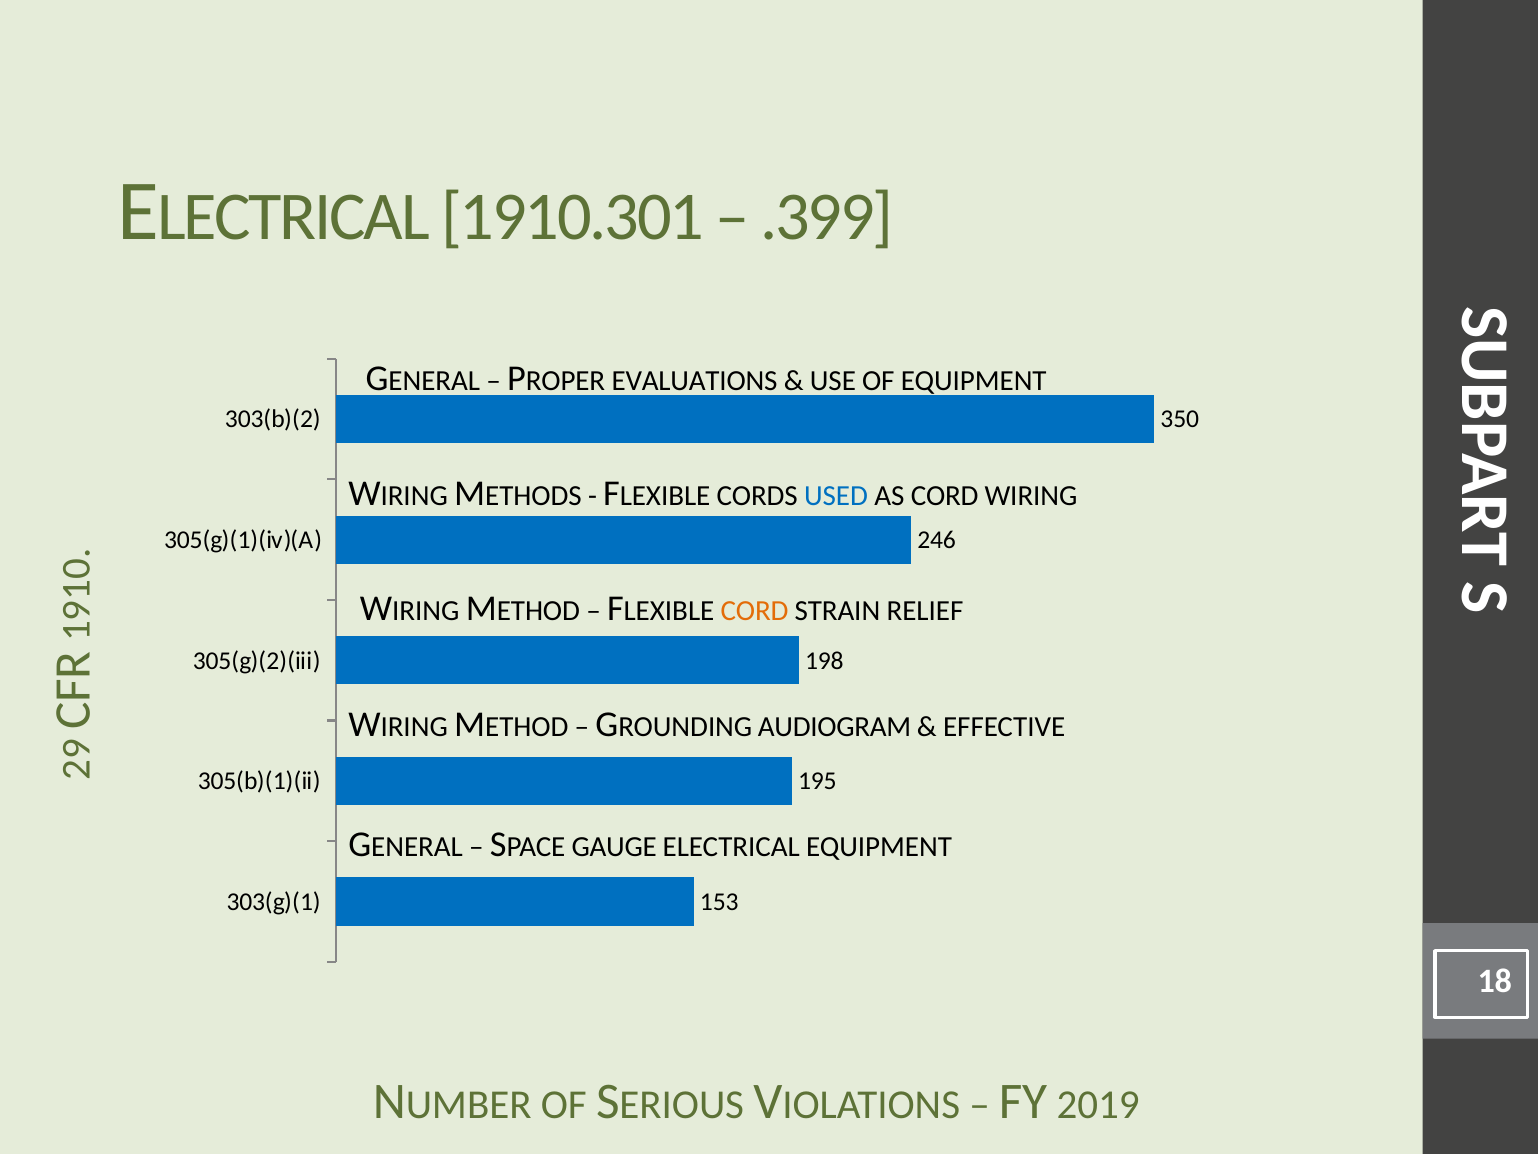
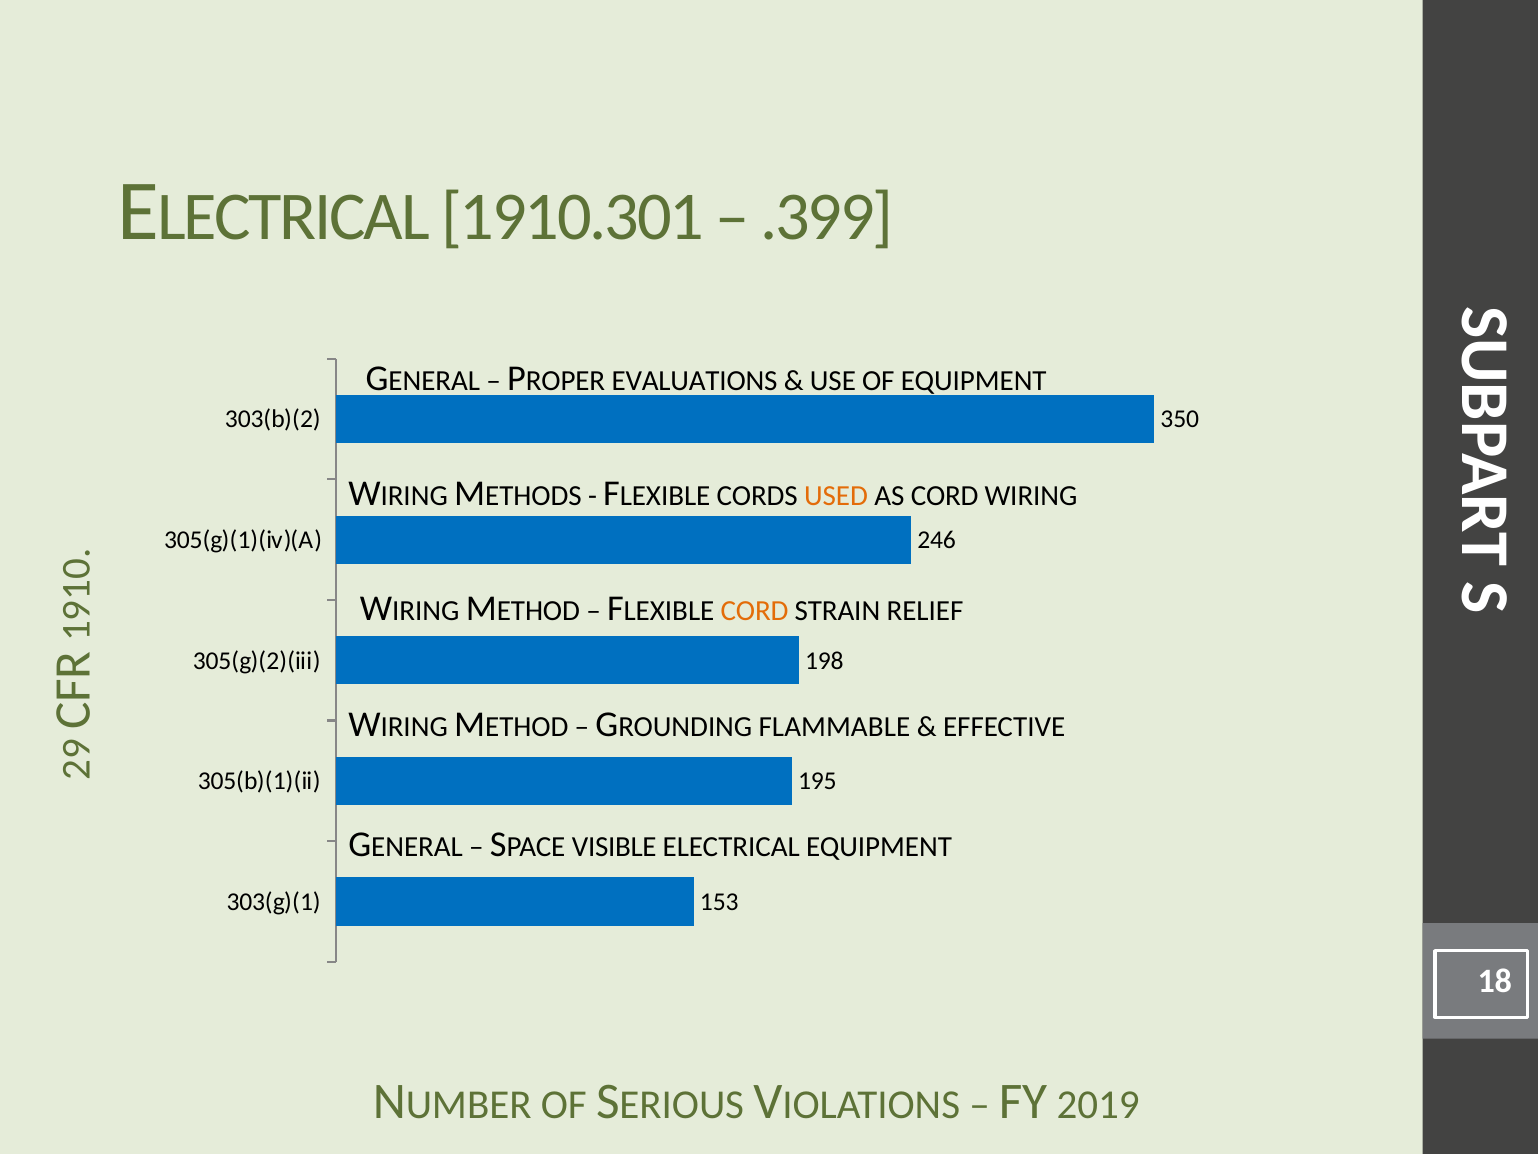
USED colour: blue -> orange
AUDIOGRAM: AUDIOGRAM -> FLAMMABLE
GAUGE: GAUGE -> VISIBLE
